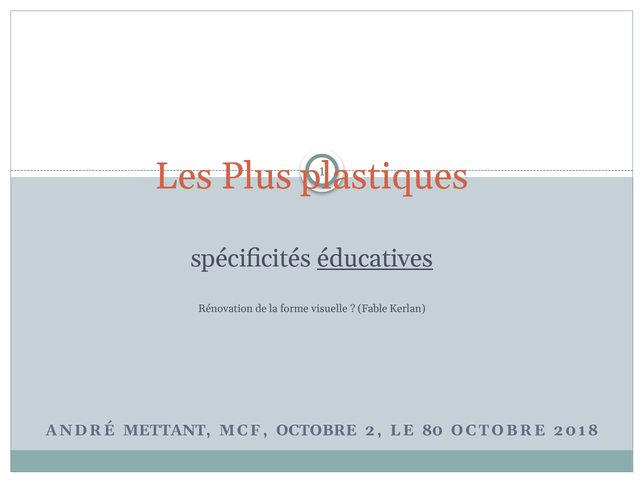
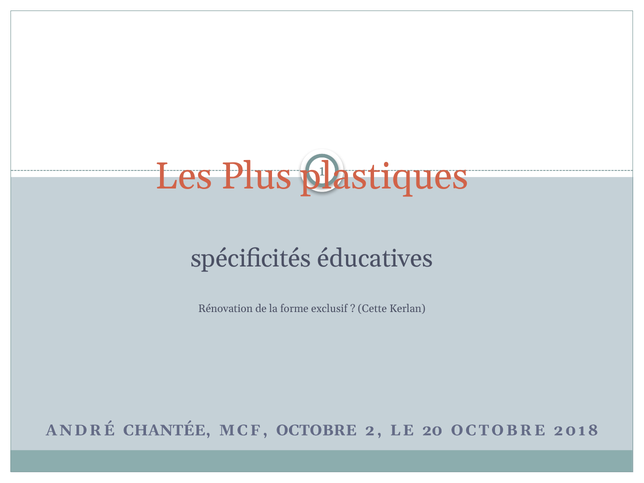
éducatives underline: present -> none
visuelle: visuelle -> exclusif
Fable: Fable -> Cette
METTANT: METTANT -> CHANTÉE
80: 80 -> 20
